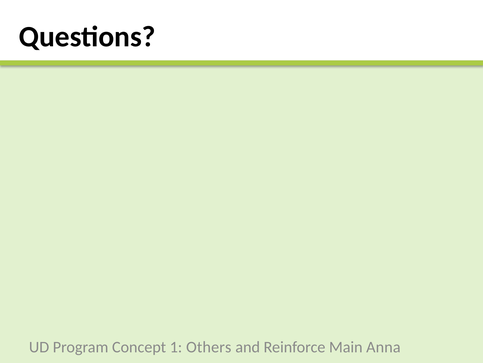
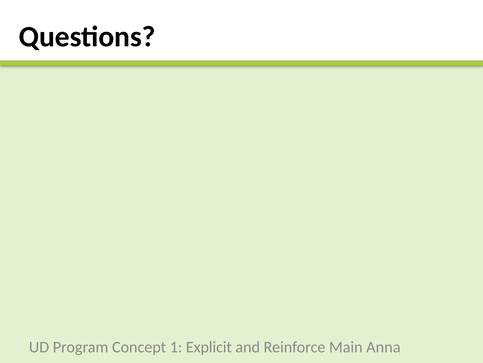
Others: Others -> Explicit
